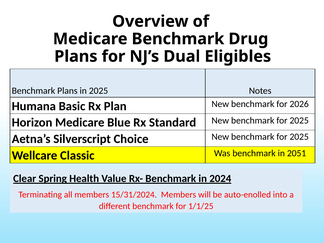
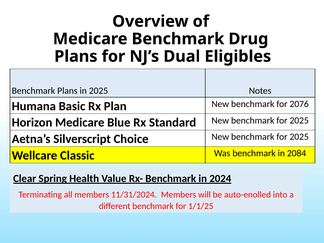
2026: 2026 -> 2076
2051: 2051 -> 2084
15/31/2024: 15/31/2024 -> 11/31/2024
